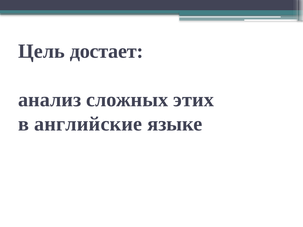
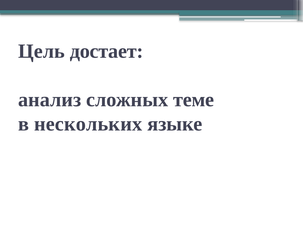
этих: этих -> теме
английские: английские -> нескольких
